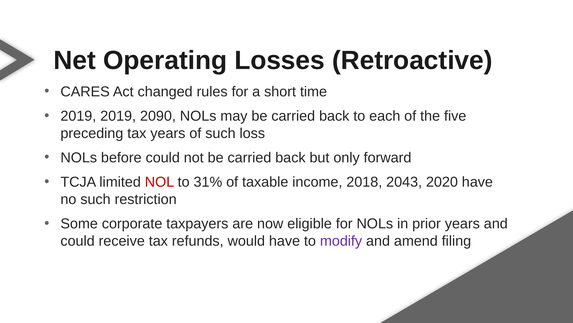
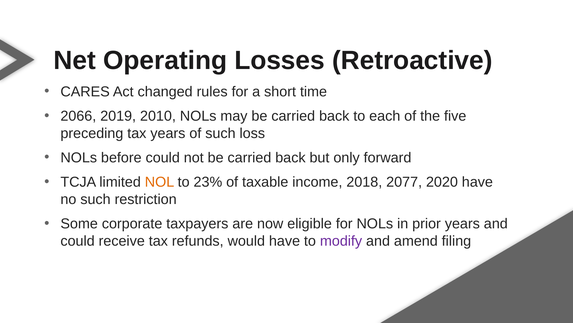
2019 at (78, 116): 2019 -> 2066
2090: 2090 -> 2010
NOL colour: red -> orange
31%: 31% -> 23%
2043: 2043 -> 2077
